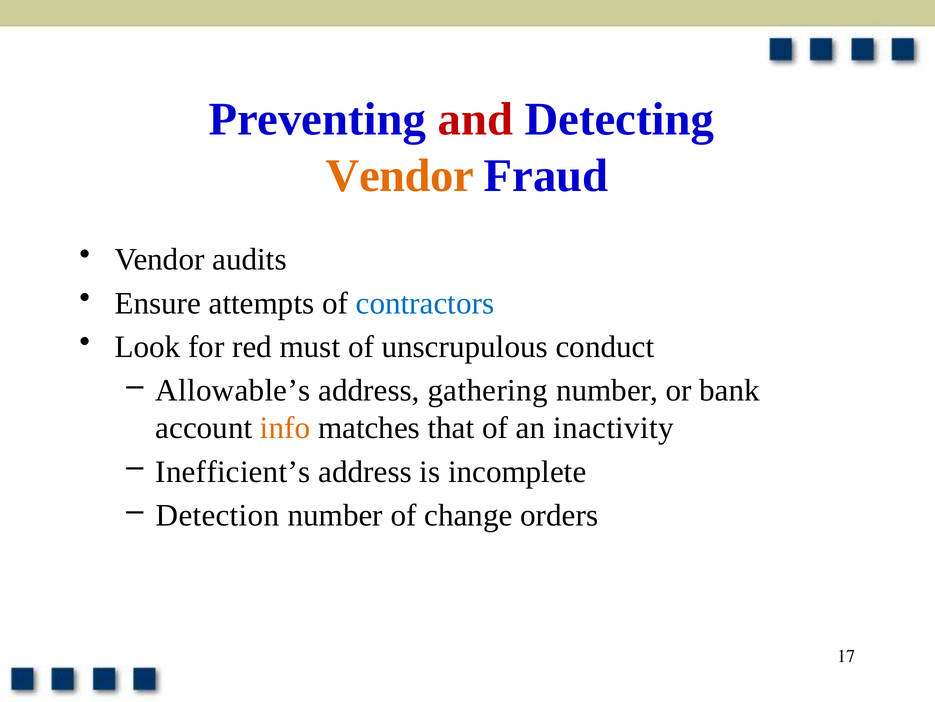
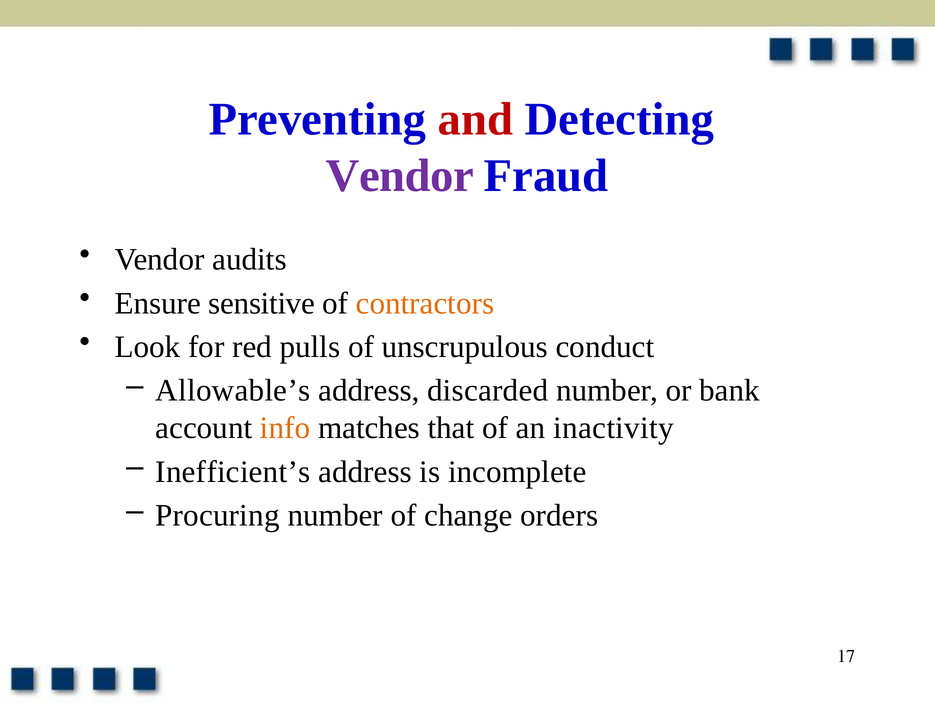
Vendor at (400, 175) colour: orange -> purple
attempts: attempts -> sensitive
contractors colour: blue -> orange
must: must -> pulls
gathering: gathering -> discarded
Detection: Detection -> Procuring
